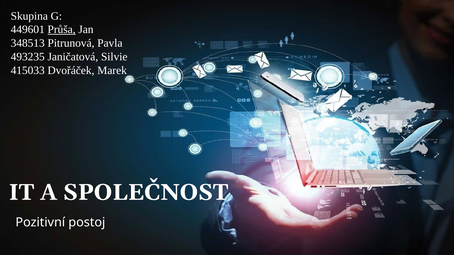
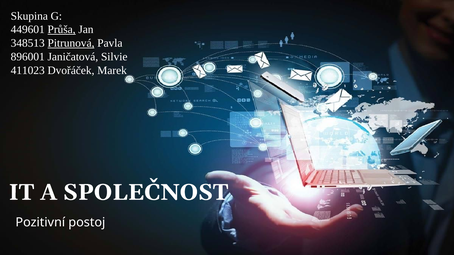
Pitrunová underline: none -> present
493235: 493235 -> 896001
415033: 415033 -> 411023
